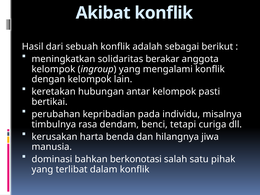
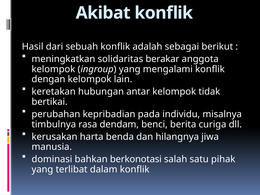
pasti: pasti -> tidak
tetapi: tetapi -> berita
